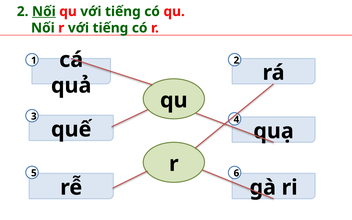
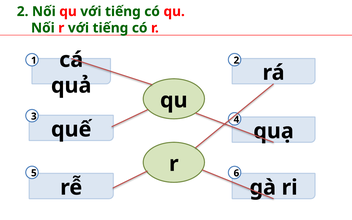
Nối at (44, 12) underline: present -> none
